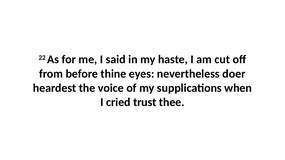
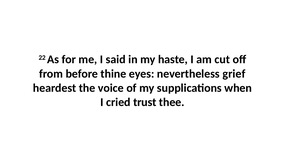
doer: doer -> grief
